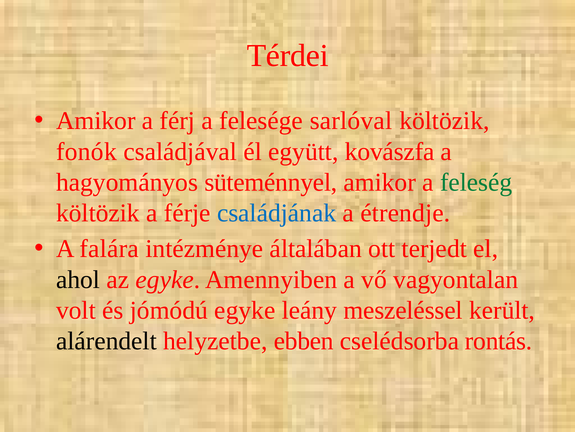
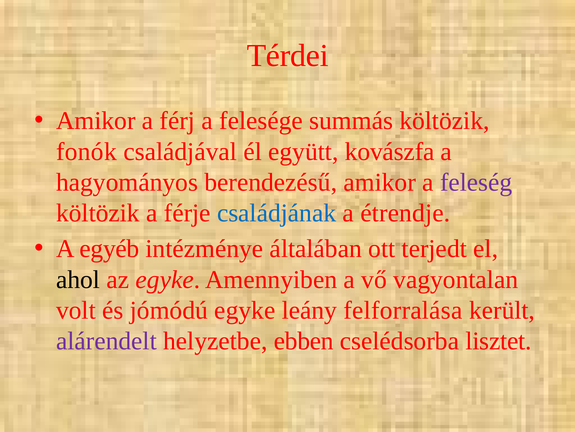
sarlóval: sarlóval -> summás
süteménnyel: süteménnyel -> berendezésű
feleség colour: green -> purple
falára: falára -> egyéb
meszeléssel: meszeléssel -> felforralása
alárendelt colour: black -> purple
rontás: rontás -> lisztet
